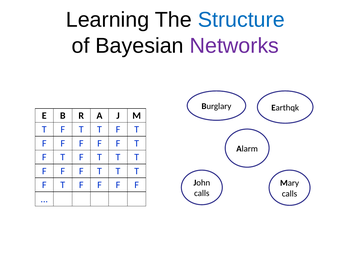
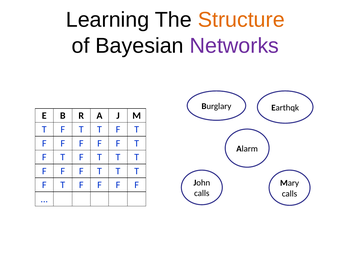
Structure colour: blue -> orange
